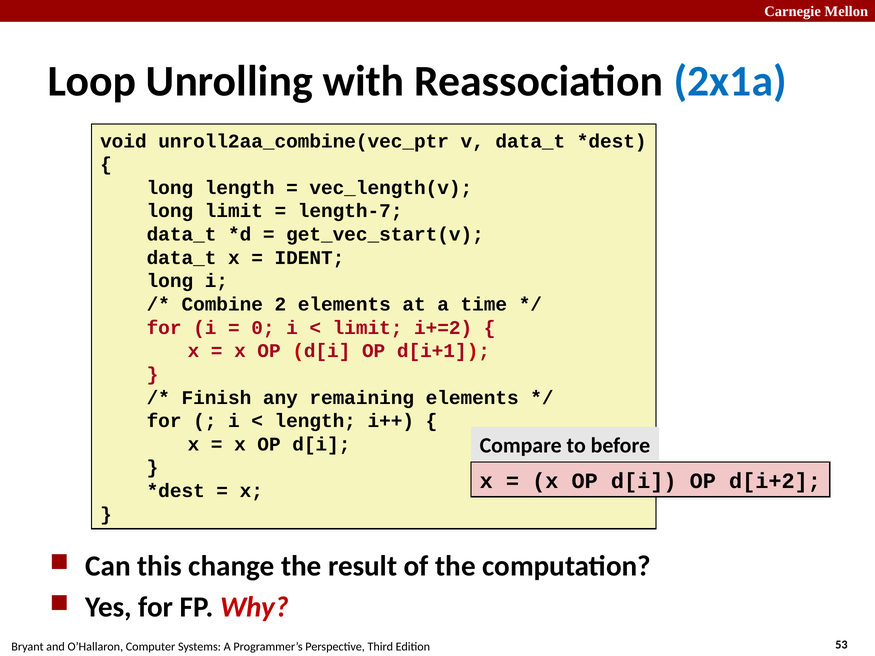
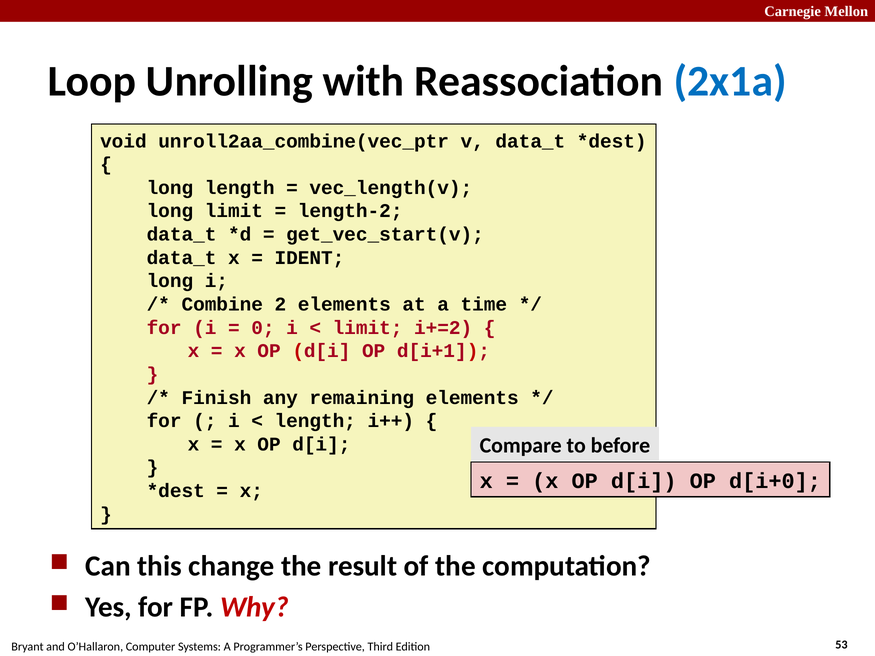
length-7: length-7 -> length-2
d[i+2: d[i+2 -> d[i+0
